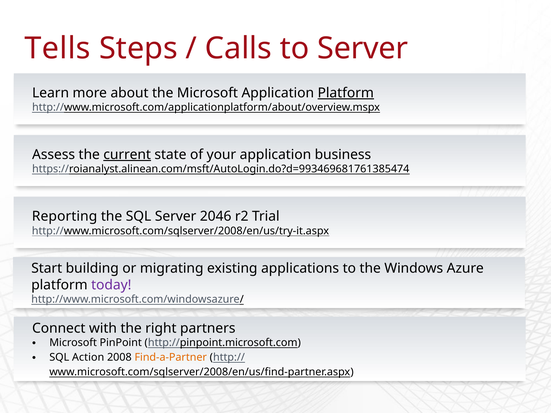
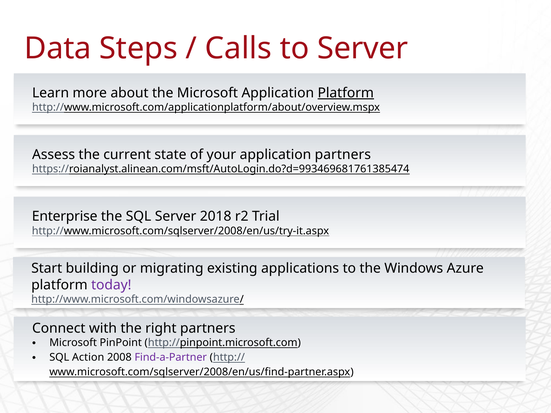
Tells: Tells -> Data
current underline: present -> none
application business: business -> partners
Reporting: Reporting -> Enterprise
2046: 2046 -> 2018
Find-a-Partner colour: orange -> purple
